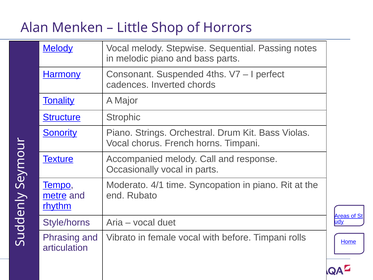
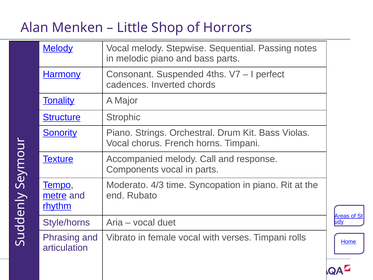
Occasionally: Occasionally -> Components
4/1: 4/1 -> 4/3
before: before -> verses
